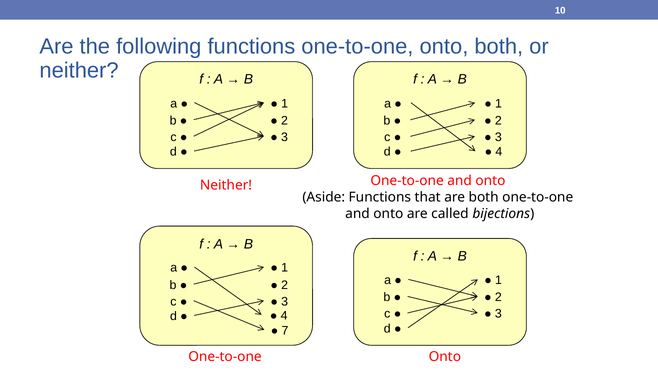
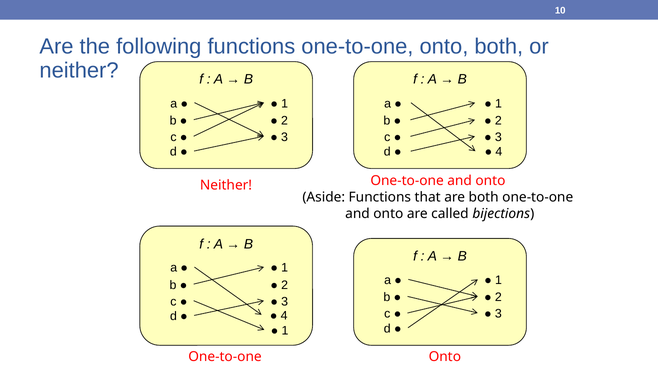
7 at (285, 331): 7 -> 1
